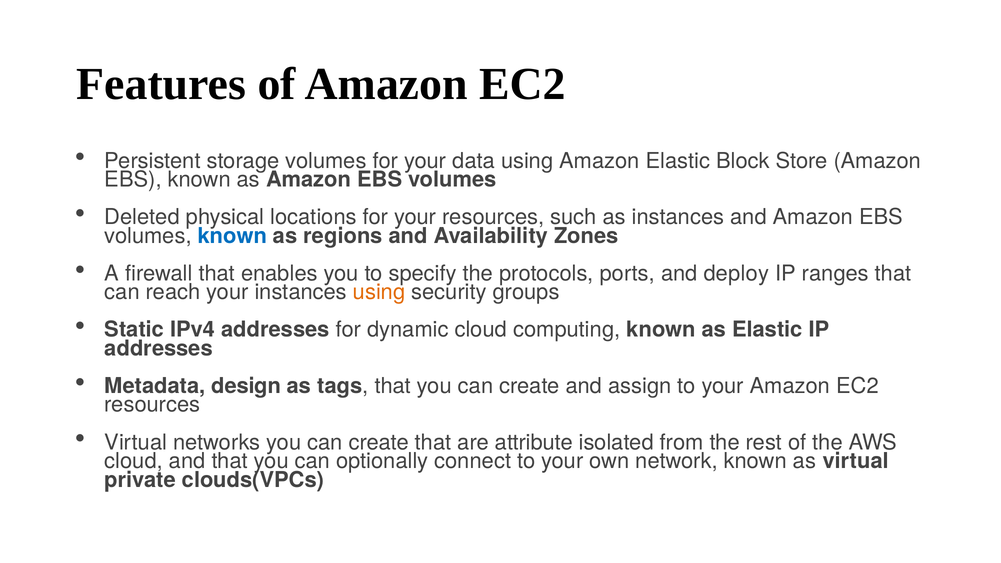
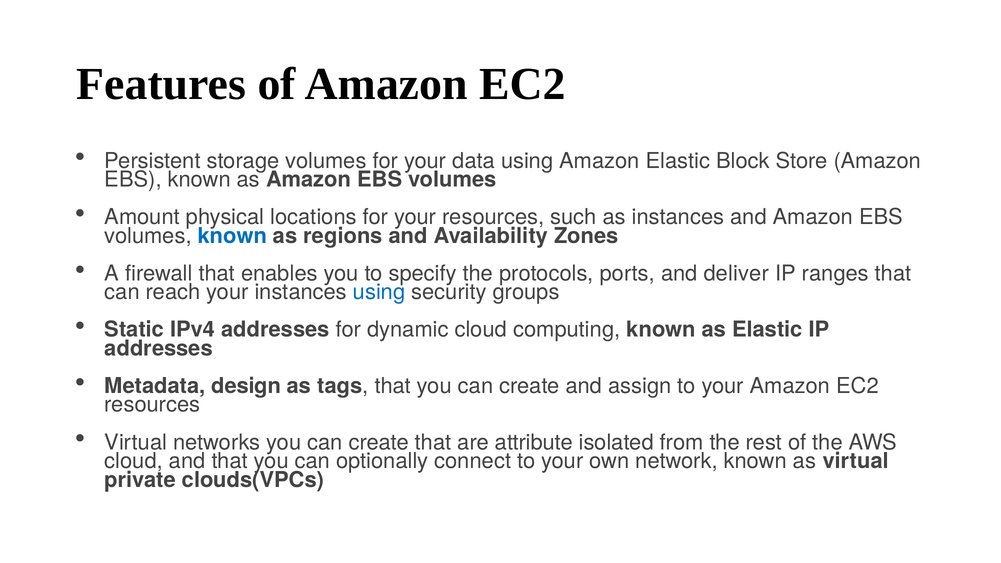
Deleted: Deleted -> Amount
deploy: deploy -> deliver
using at (379, 292) colour: orange -> blue
